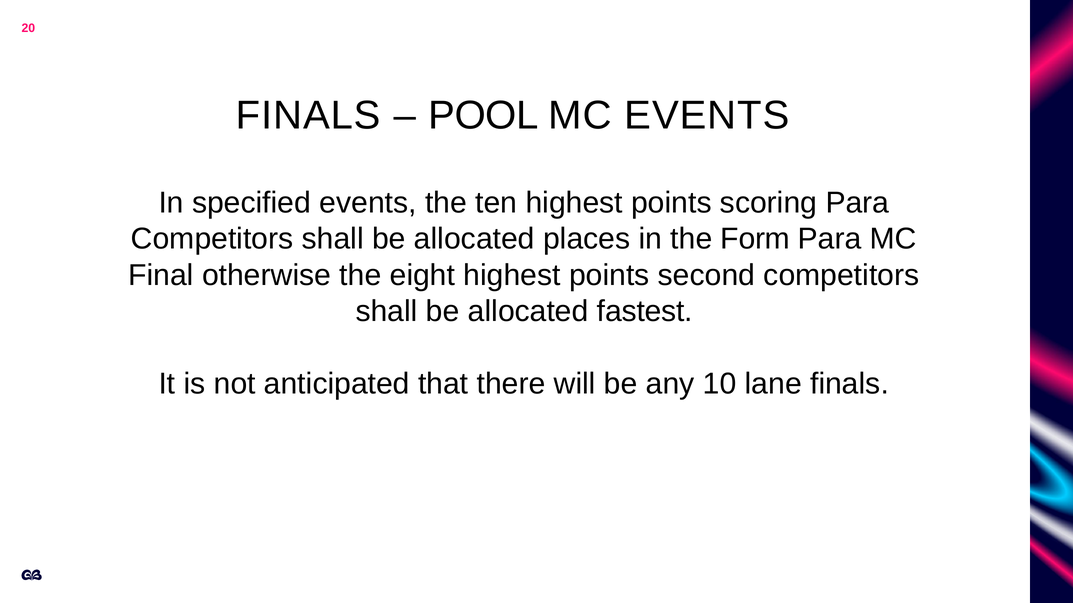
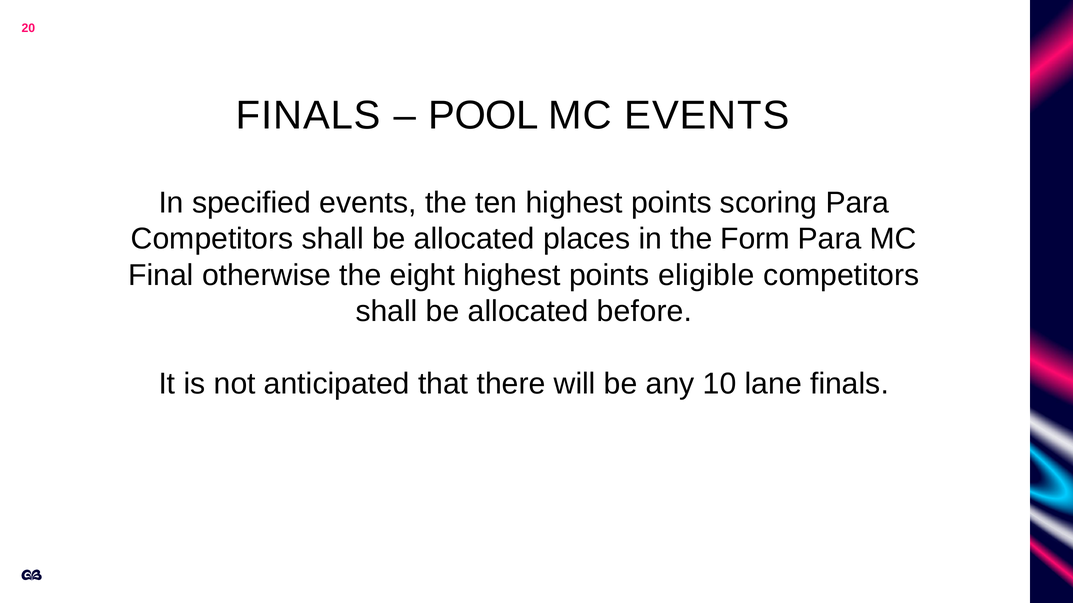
second: second -> eligible
fastest: fastest -> before
